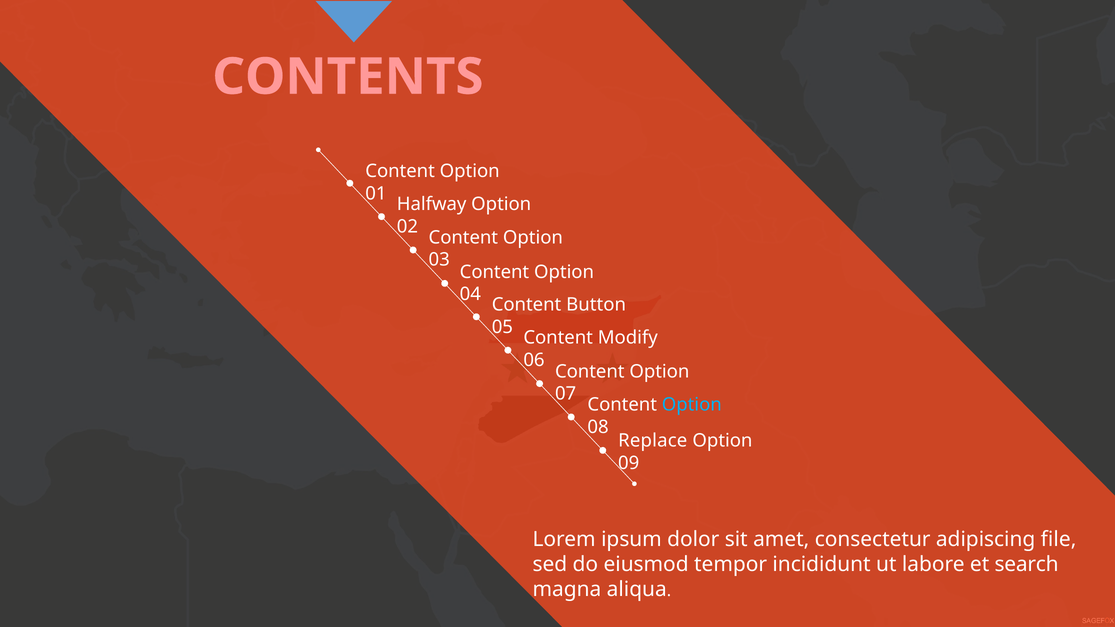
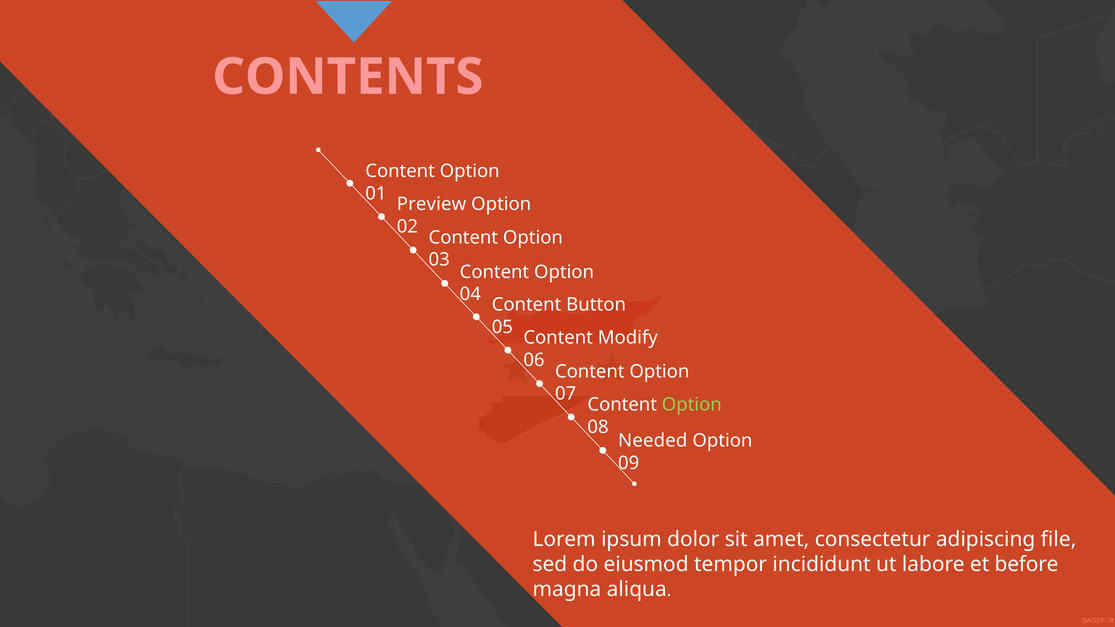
Halfway: Halfway -> Preview
Option at (692, 405) colour: light blue -> light green
Replace: Replace -> Needed
search: search -> before
